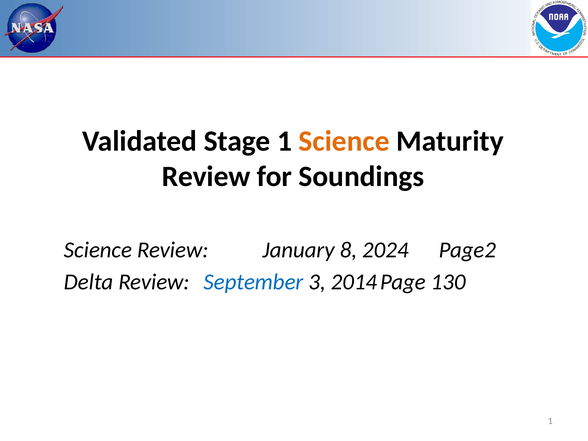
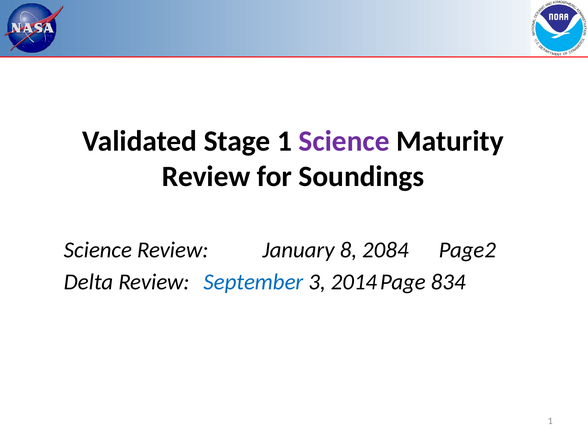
Science at (344, 141) colour: orange -> purple
2024: 2024 -> 2084
130: 130 -> 834
